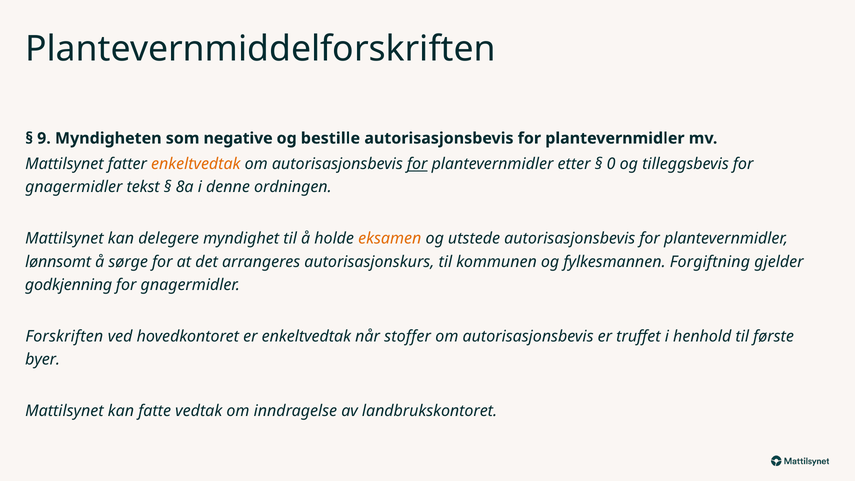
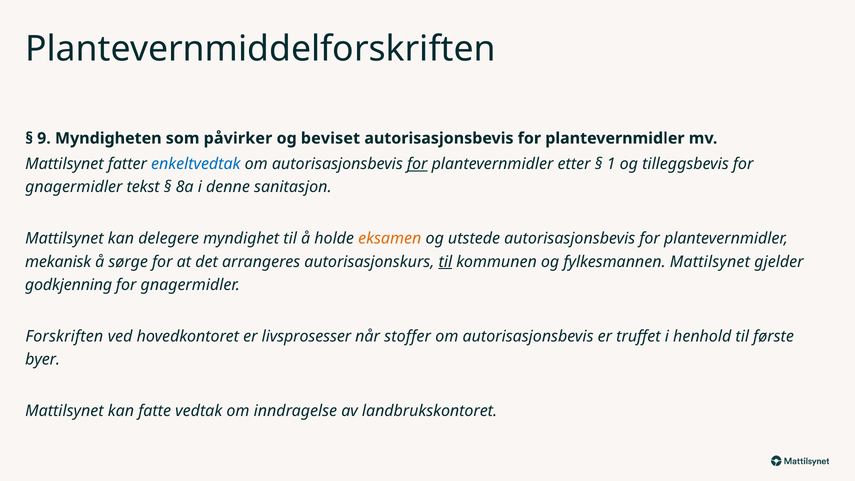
negative: negative -> påvirker
bestille: bestille -> beviset
enkeltvedtak at (196, 164) colour: orange -> blue
0: 0 -> 1
ordningen: ordningen -> sanitasjon
lønnsomt: lønnsomt -> mekanisk
til at (445, 262) underline: none -> present
fylkesmannen Forgiftning: Forgiftning -> Mattilsynet
er enkeltvedtak: enkeltvedtak -> livsprosesser
